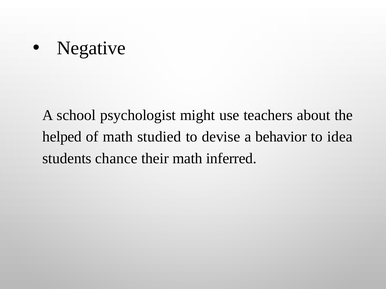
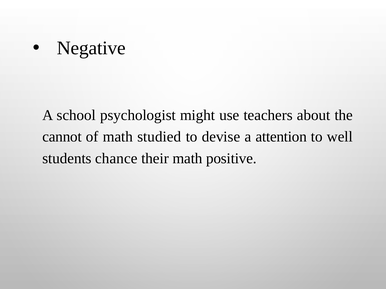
helped: helped -> cannot
behavior: behavior -> attention
idea: idea -> well
inferred: inferred -> positive
